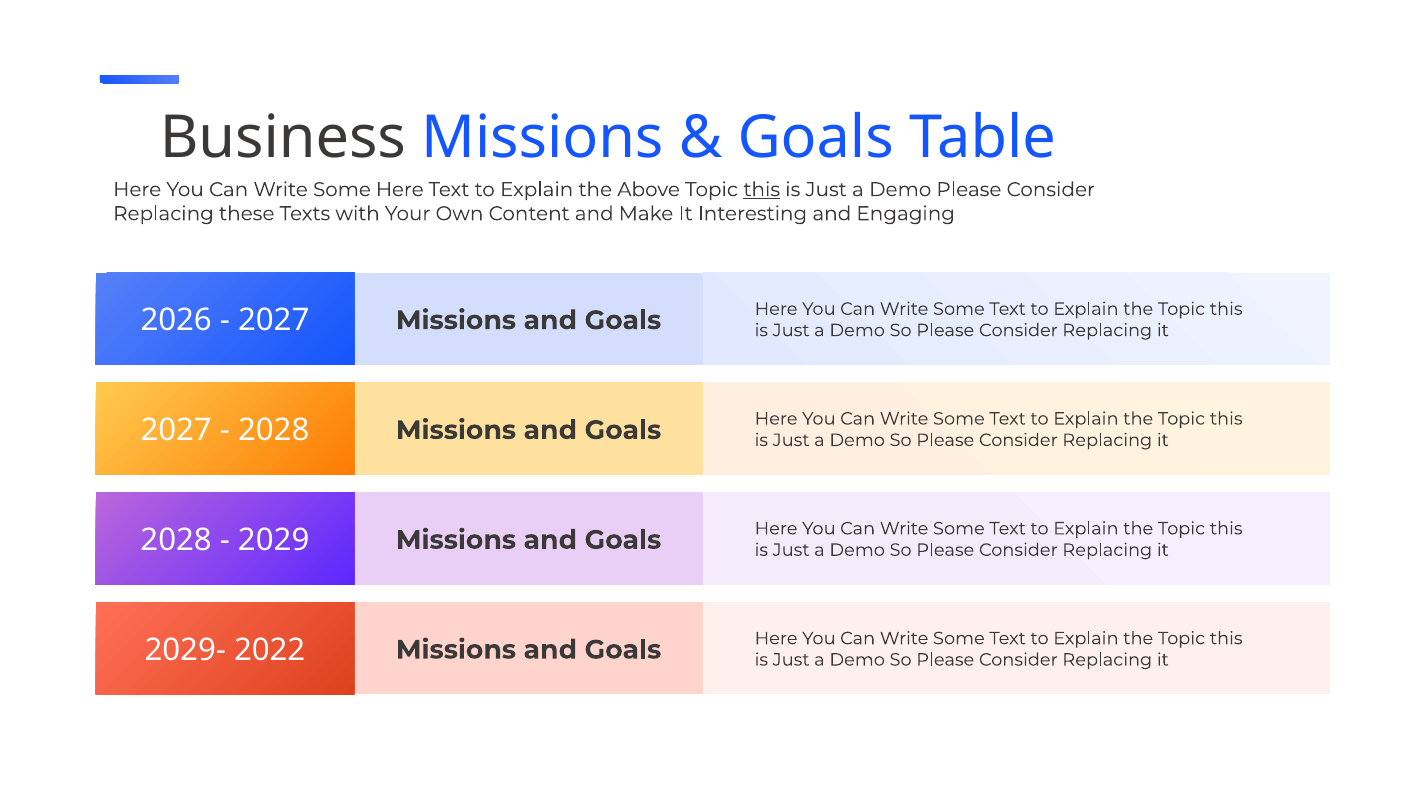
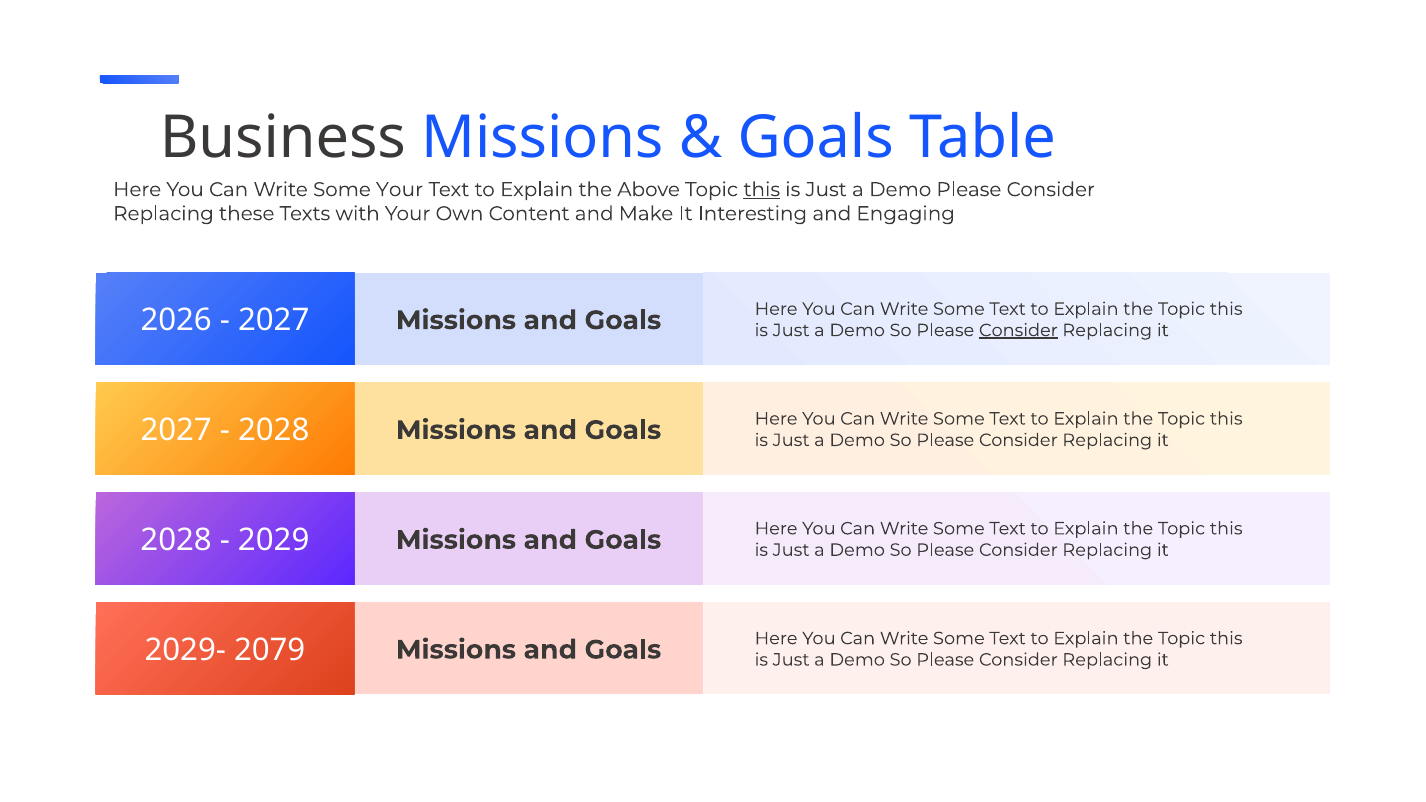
Some Here: Here -> Your
Consider at (1018, 330) underline: none -> present
2022: 2022 -> 2079
